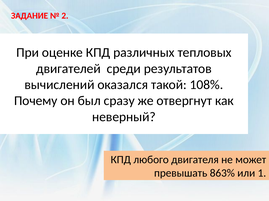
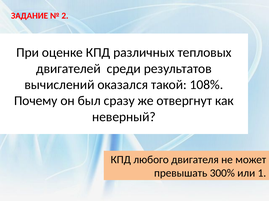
863%: 863% -> 300%
